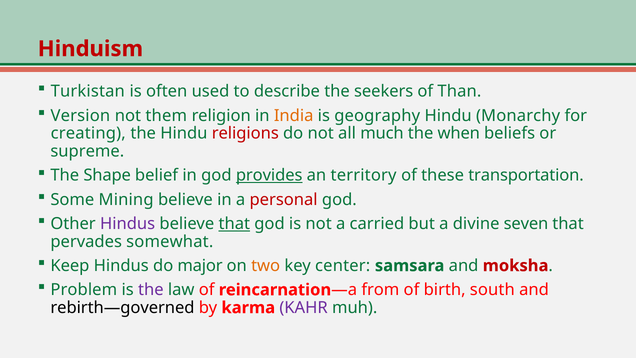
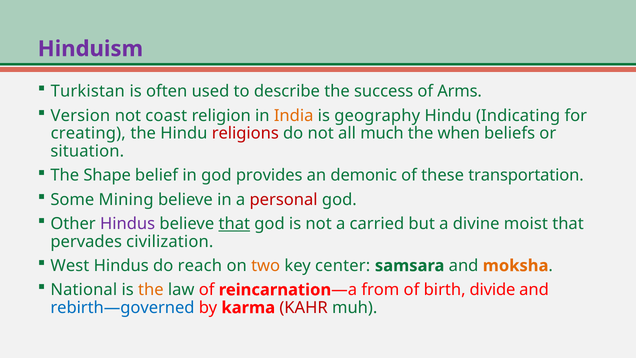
Hinduism colour: red -> purple
seekers: seekers -> success
Than: Than -> Arms
them: them -> coast
Monarchy: Monarchy -> Indicating
supreme: supreme -> situation
provides underline: present -> none
territory: territory -> demonic
seven: seven -> moist
somewhat: somewhat -> civilization
Keep: Keep -> West
major: major -> reach
moksha colour: red -> orange
Problem: Problem -> National
the at (151, 290) colour: purple -> orange
south: south -> divide
rebirth—governed colour: black -> blue
KAHR colour: purple -> red
